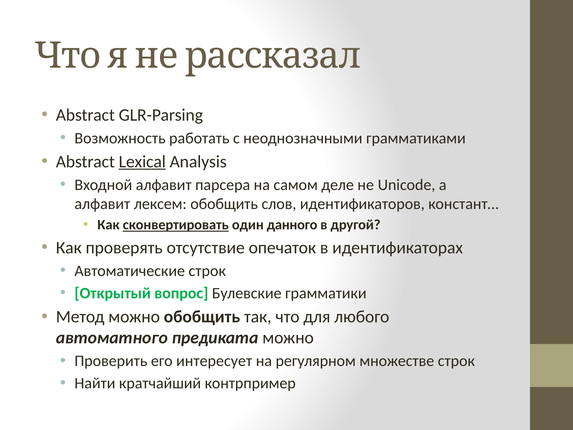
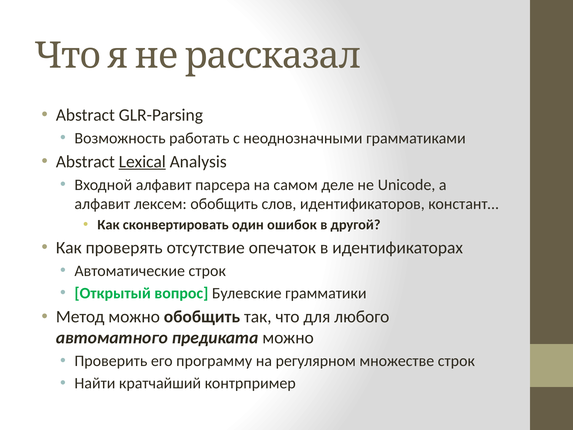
сконвертировать underline: present -> none
данного: данного -> ошибок
интересует: интересует -> программу
